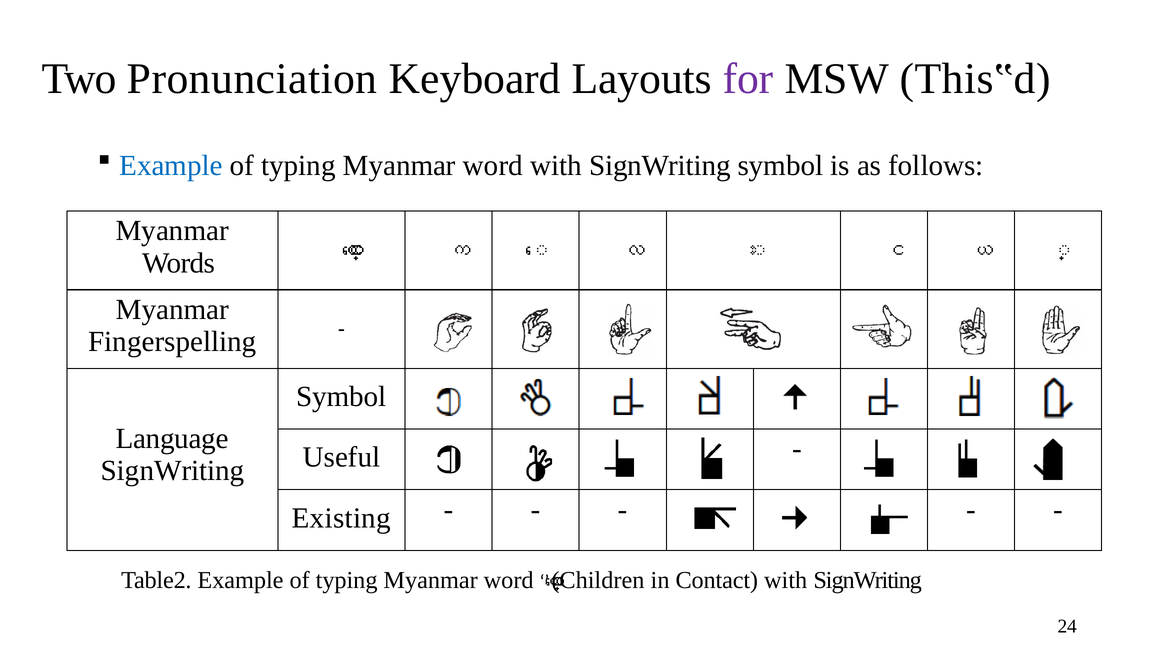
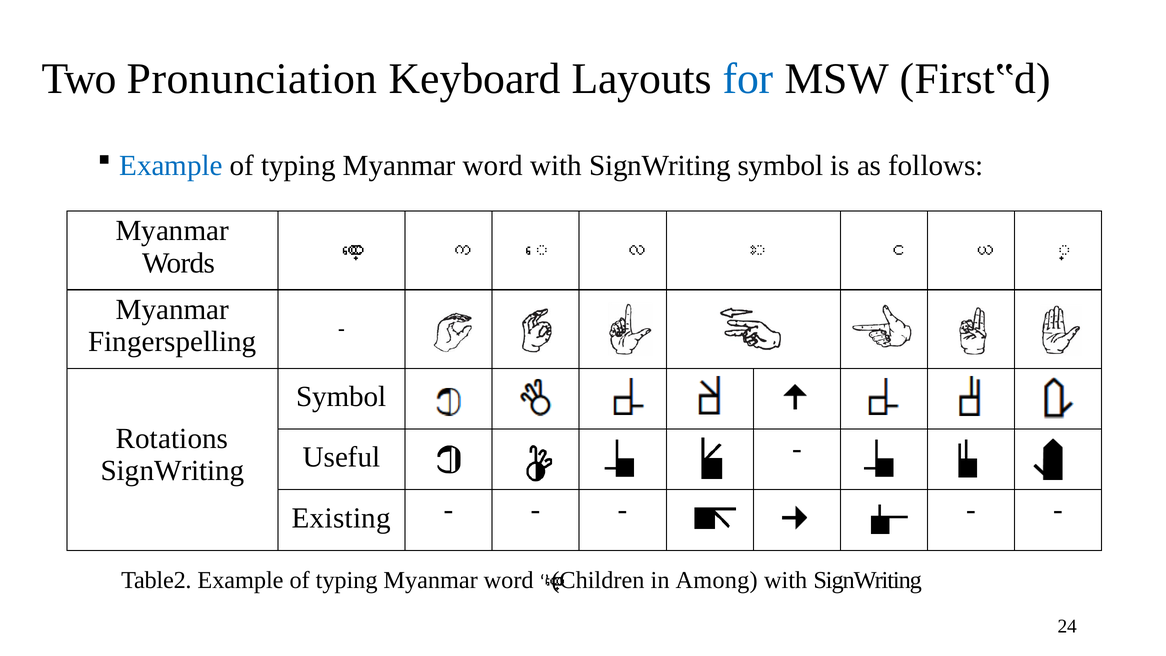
for colour: purple -> blue
This‟d: This‟d -> First‟d
Language: Language -> Rotations
Contact: Contact -> Among
